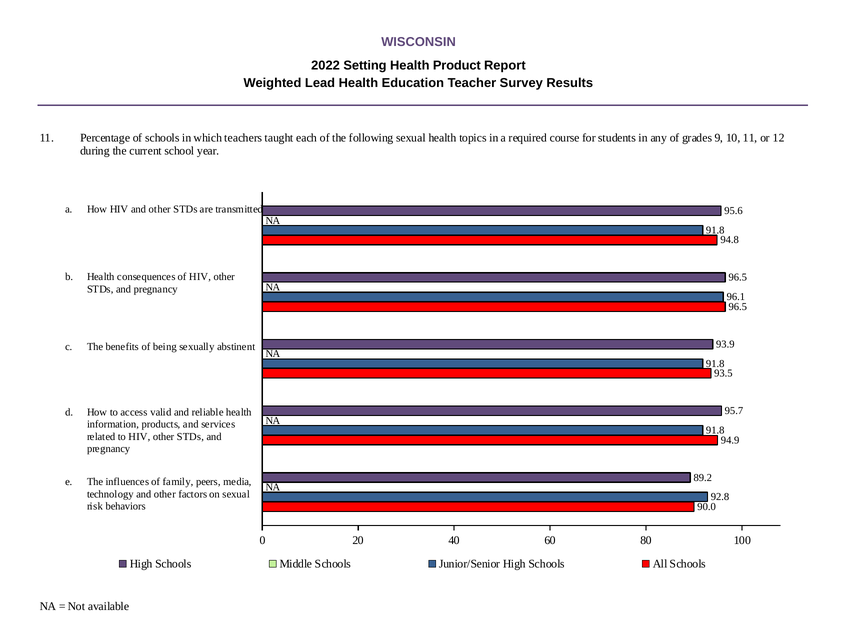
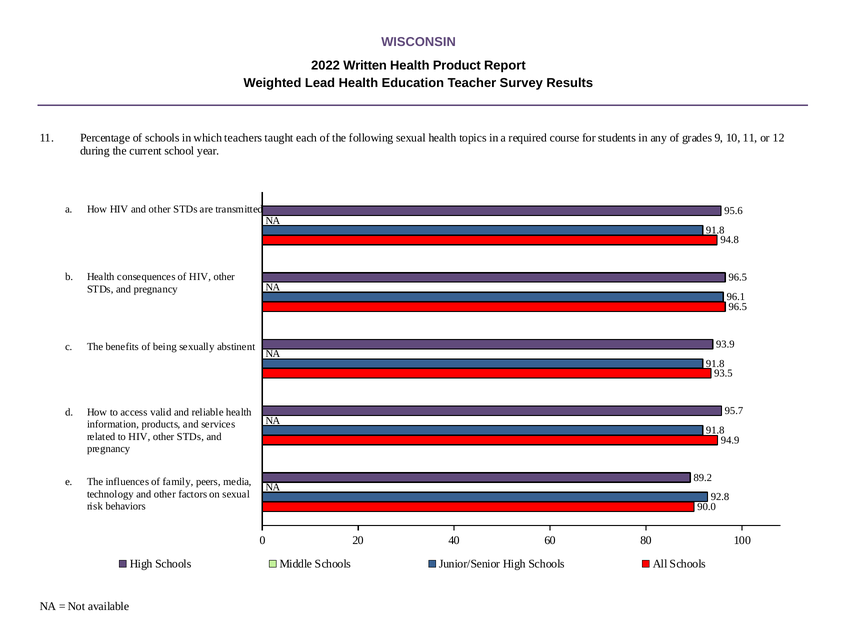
Setting: Setting -> Written
